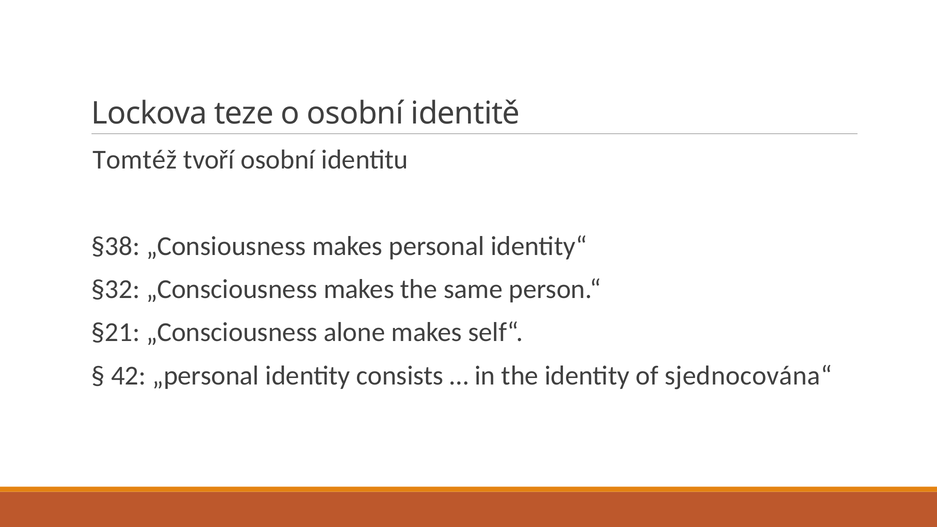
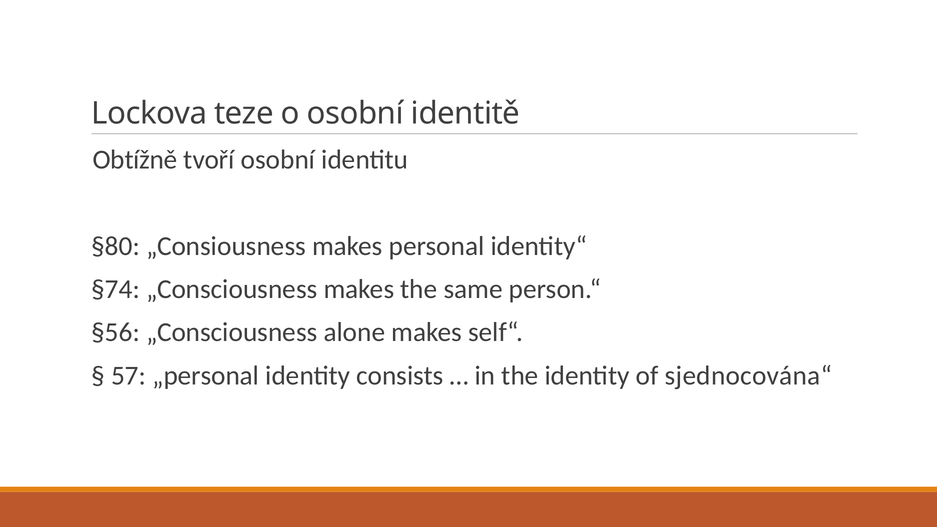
Tomtéž: Tomtéž -> Obtížně
§38: §38 -> §80
§32: §32 -> §74
§21: §21 -> §56
42: 42 -> 57
